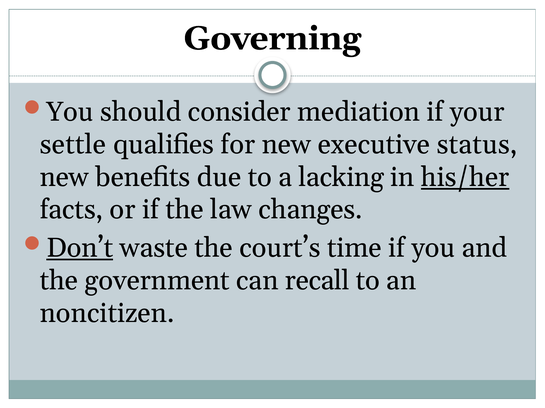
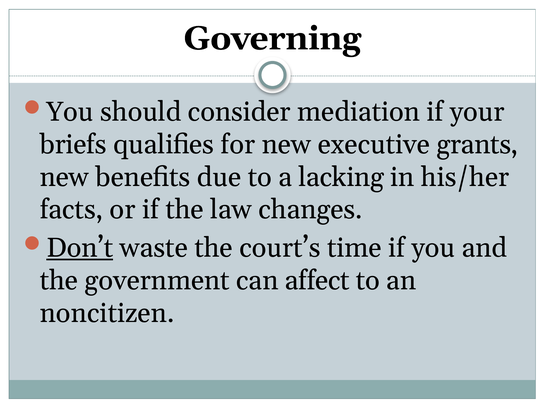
settle: settle -> briefs
status: status -> grants
his/her underline: present -> none
recall: recall -> affect
